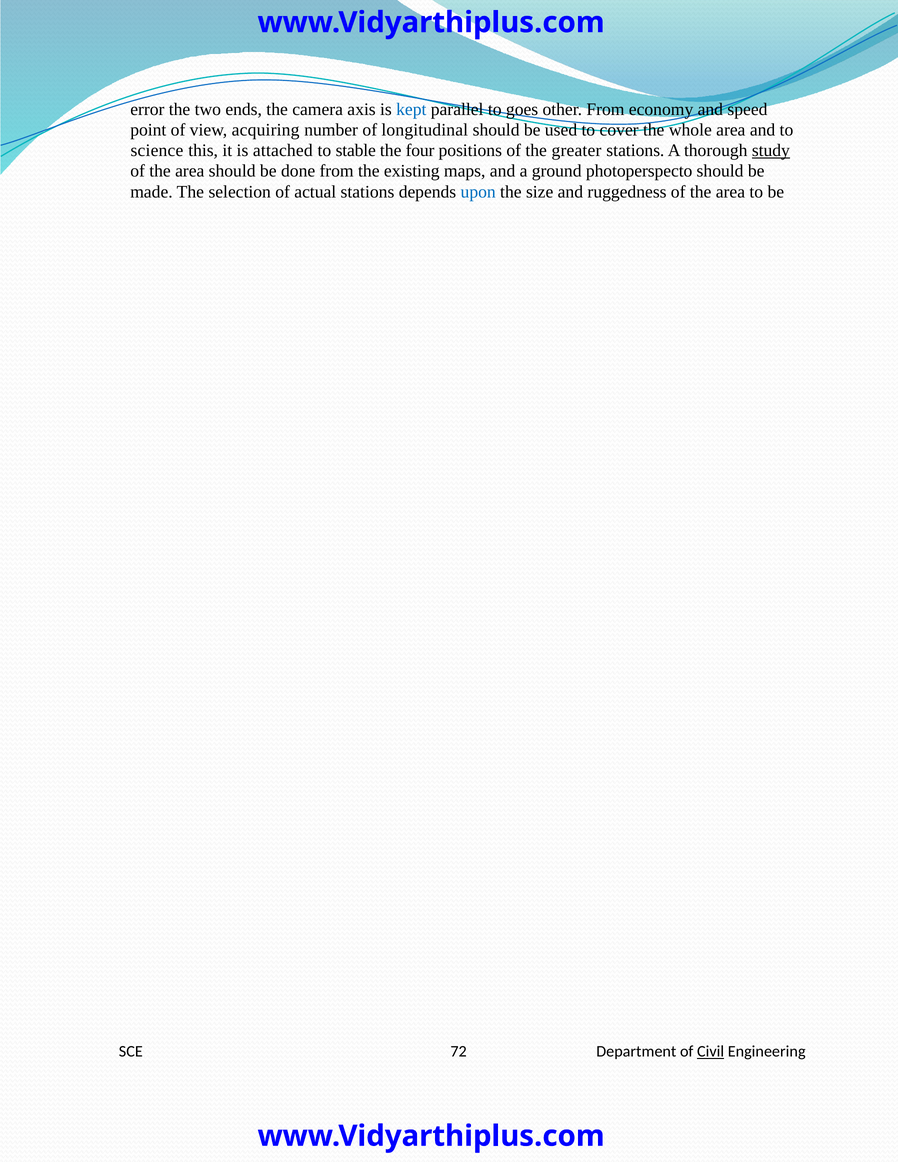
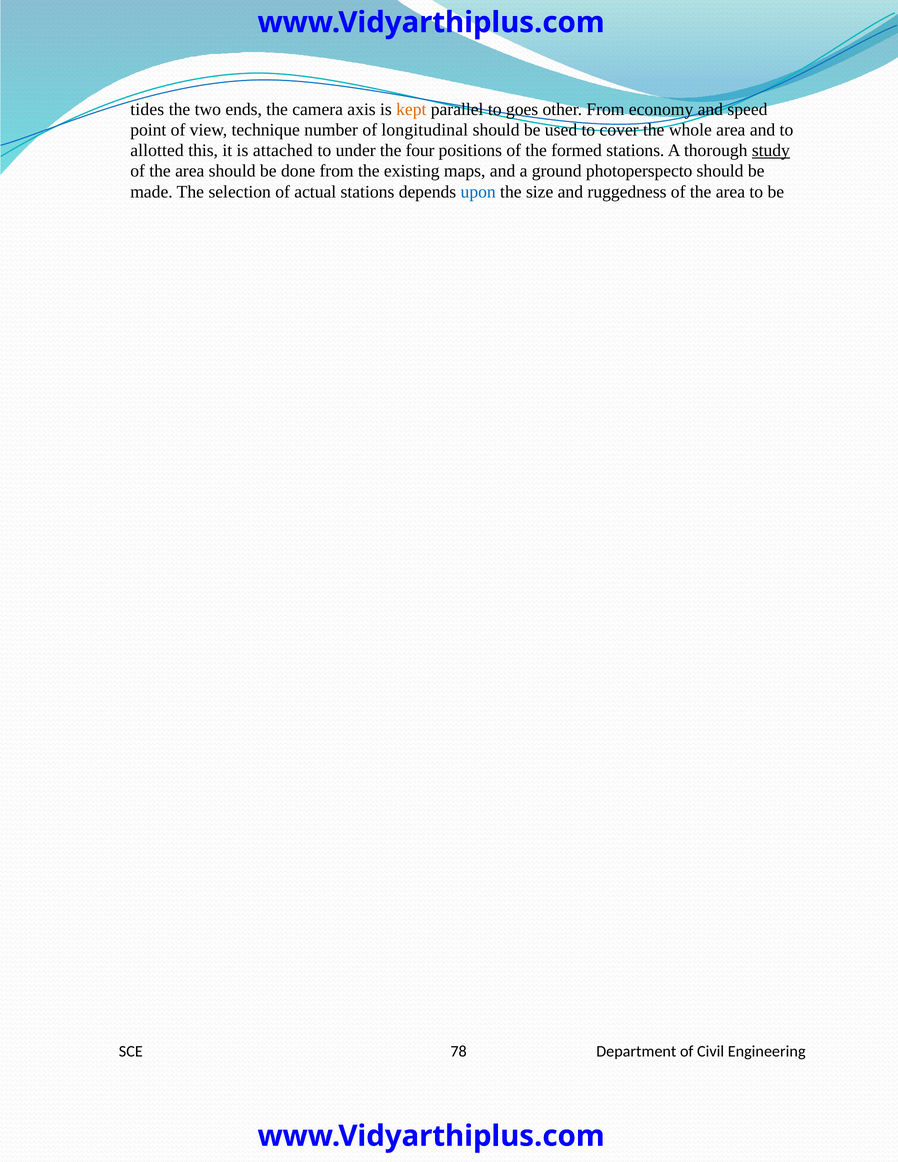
error: error -> tides
kept colour: blue -> orange
acquiring: acquiring -> technique
science: science -> allotted
stable: stable -> under
greater: greater -> formed
72: 72 -> 78
Civil underline: present -> none
